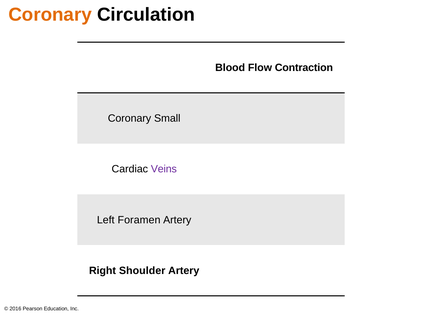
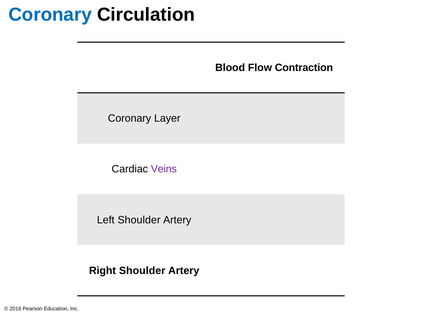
Coronary at (50, 15) colour: orange -> blue
Small: Small -> Layer
Left Foramen: Foramen -> Shoulder
